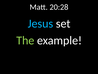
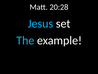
The colour: light green -> light blue
